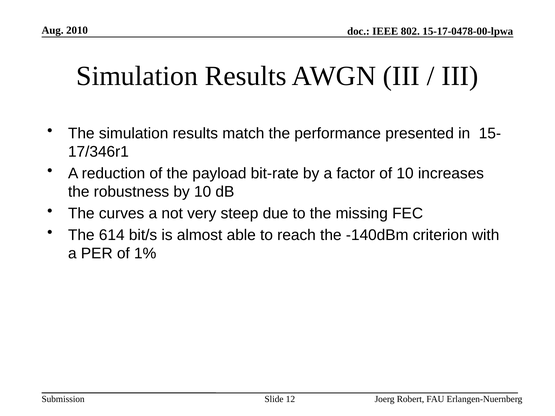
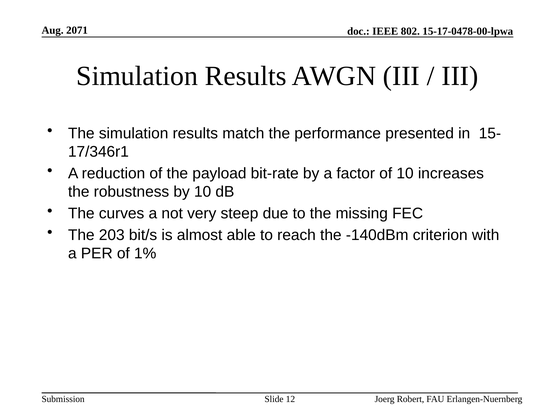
2010: 2010 -> 2071
614: 614 -> 203
